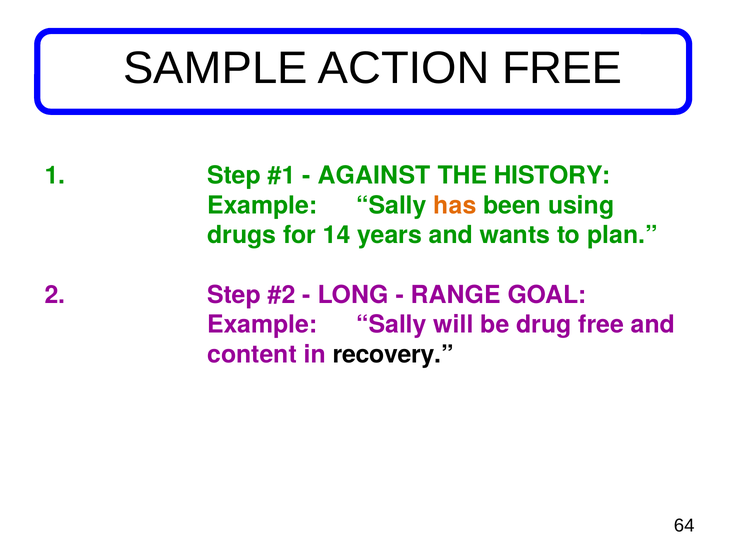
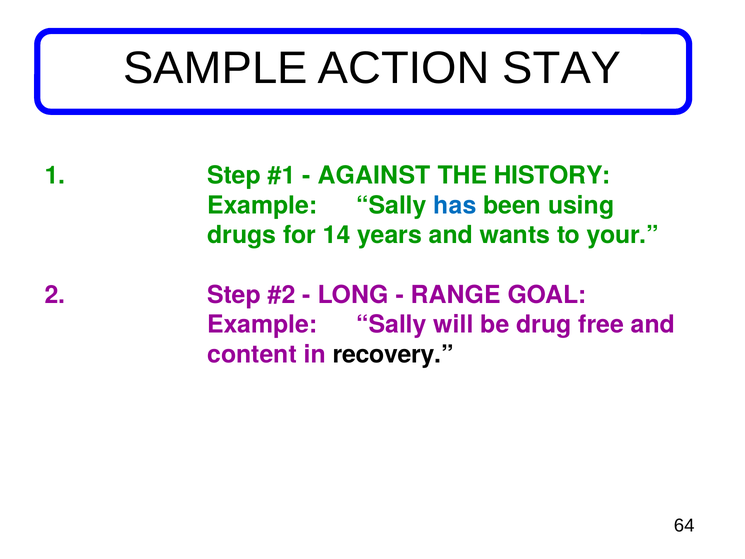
ACTION FREE: FREE -> STAY
has colour: orange -> blue
plan: plan -> your
